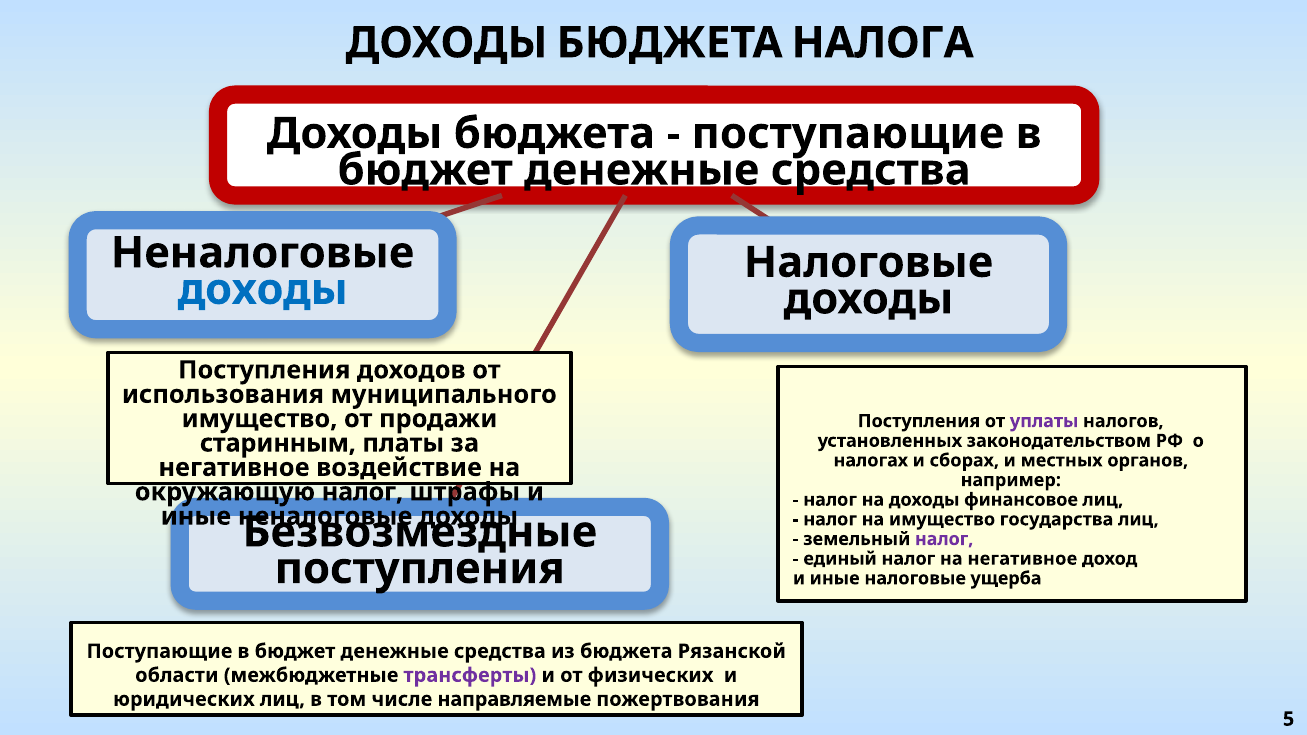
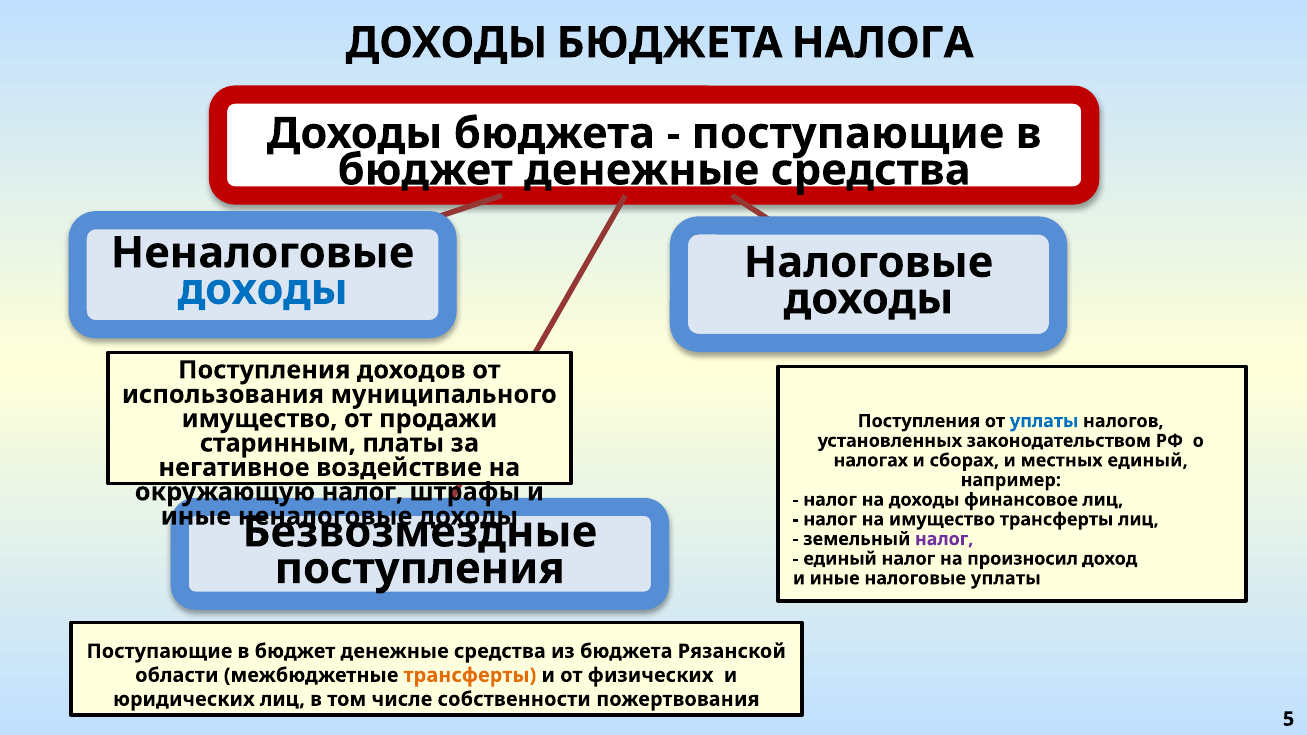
уплаты at (1044, 421) colour: purple -> blue
местных органов: органов -> единый
имущество государства: государства -> трансферты
на негативное: негативное -> произносил
налоговые ущерба: ущерба -> уплаты
трансферты at (470, 675) colour: purple -> orange
направляемые: направляемые -> собственности
